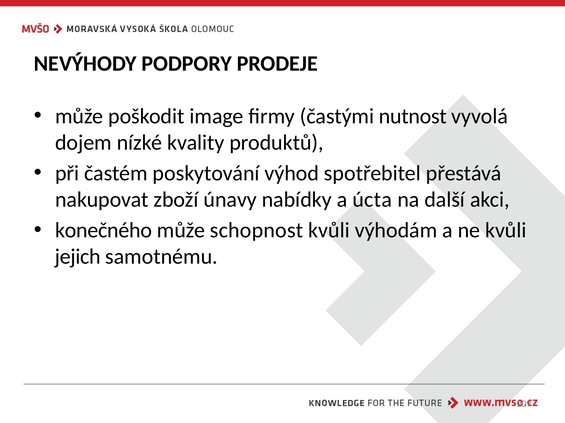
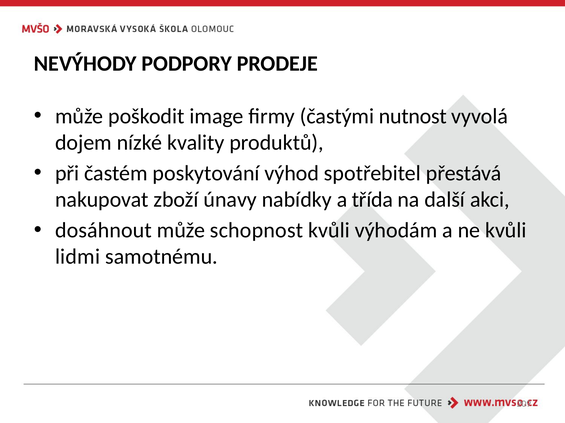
úcta: úcta -> třída
konečného: konečného -> dosáhnout
jejich: jejich -> lidmi
